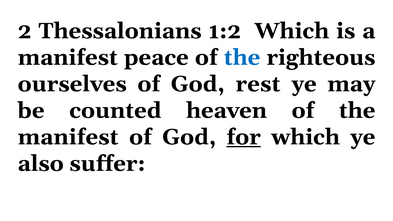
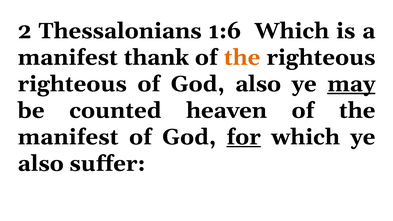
1:2: 1:2 -> 1:6
peace: peace -> thank
the at (242, 58) colour: blue -> orange
ourselves at (72, 84): ourselves -> righteous
God rest: rest -> also
may underline: none -> present
